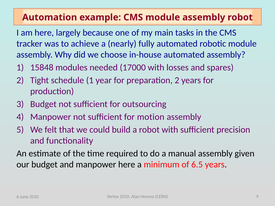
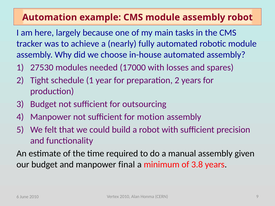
15848: 15848 -> 27530
manpower here: here -> final
6.5: 6.5 -> 3.8
